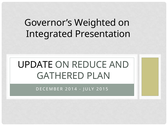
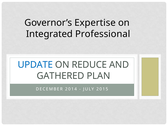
Weighted: Weighted -> Expertise
Presentation: Presentation -> Professional
UPDATE colour: black -> blue
